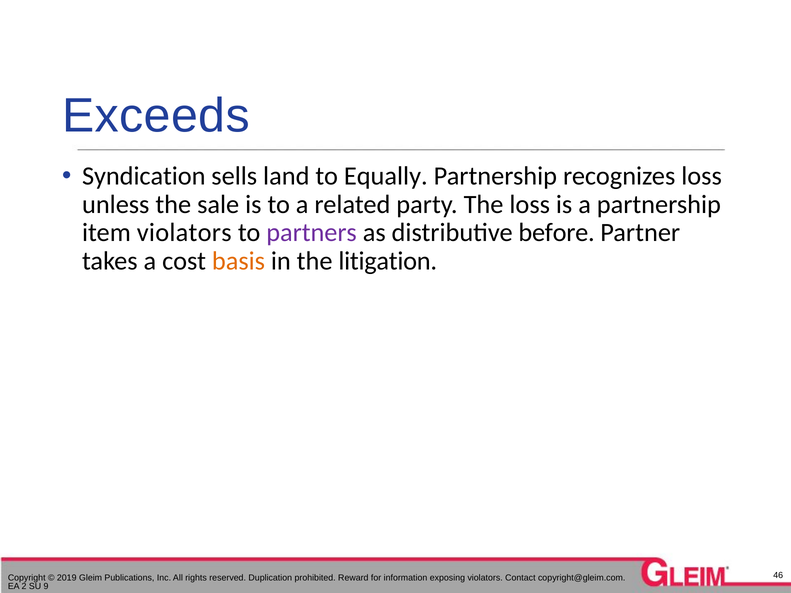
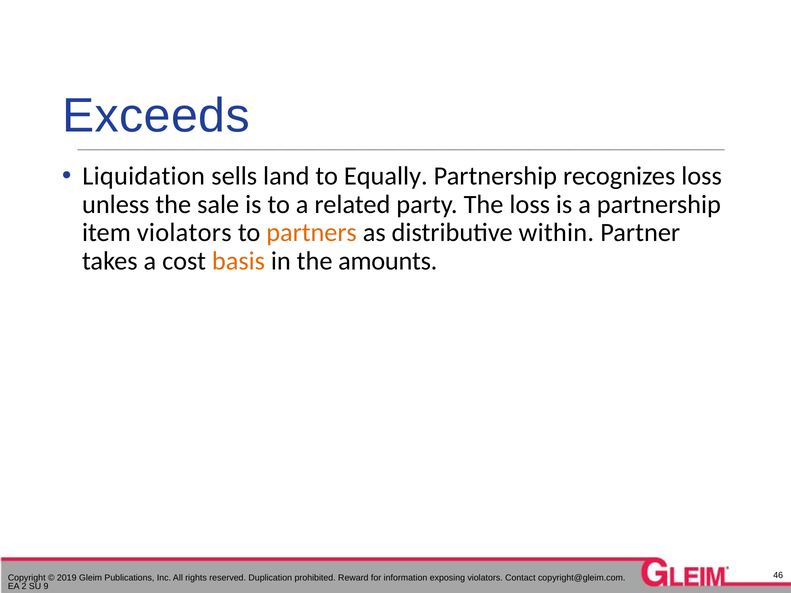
Syndication: Syndication -> Liquidation
partners colour: purple -> orange
before: before -> within
litigation: litigation -> amounts
